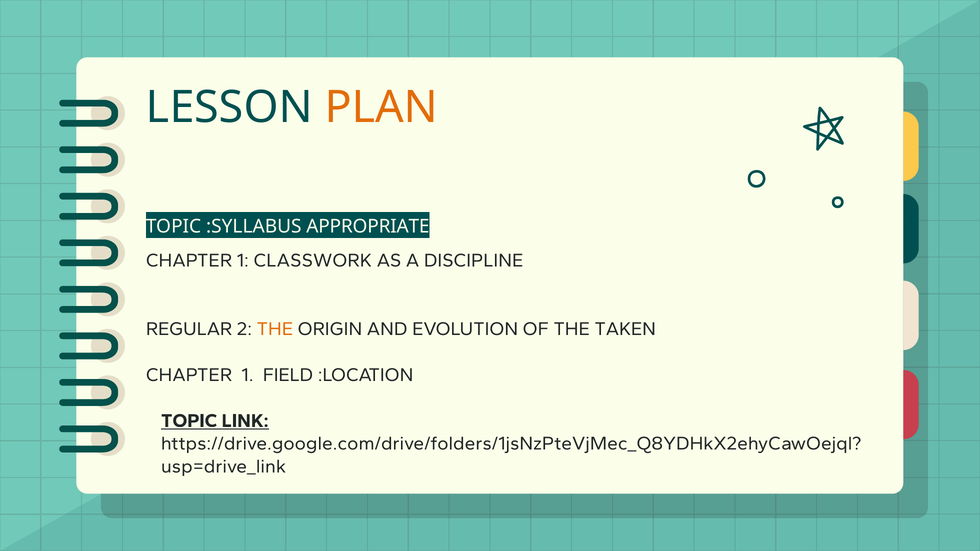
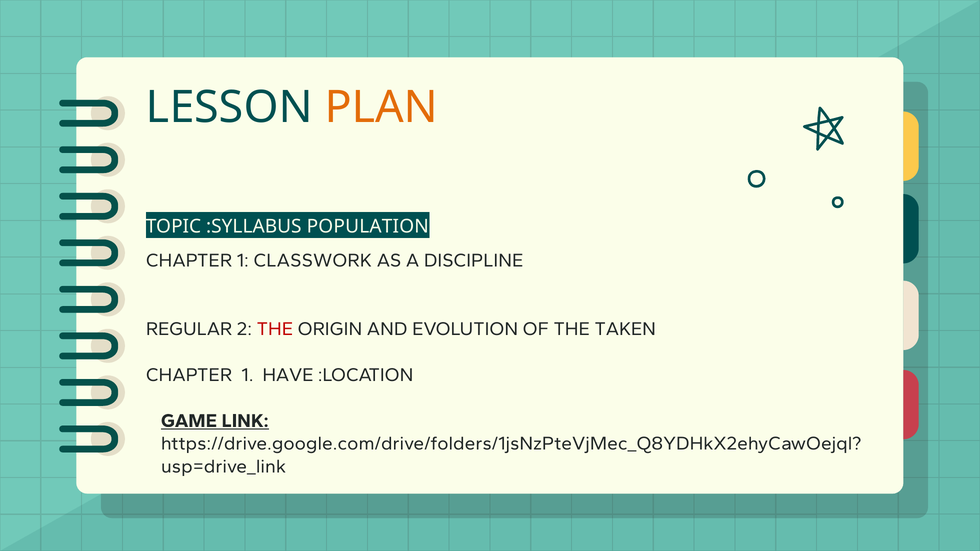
APPROPRIATE: APPROPRIATE -> POPULATION
THE at (275, 329) colour: orange -> red
FIELD: FIELD -> HAVE
TOPIC at (189, 421): TOPIC -> GAME
